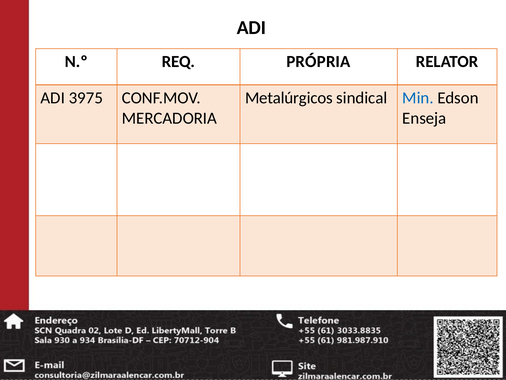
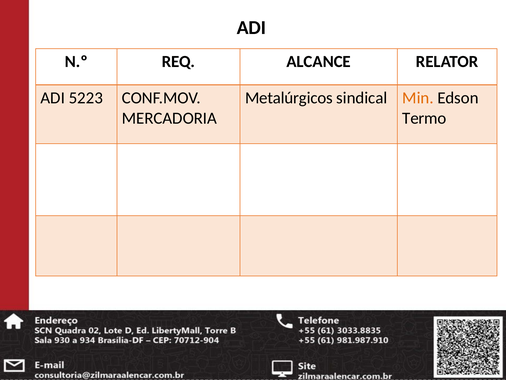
PRÓPRIA: PRÓPRIA -> ALCANCE
3975: 3975 -> 5223
Min colour: blue -> orange
Enseja: Enseja -> Termo
